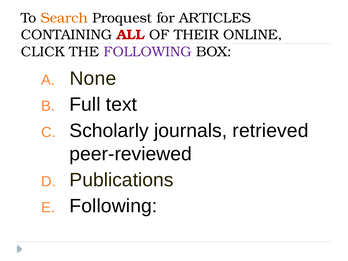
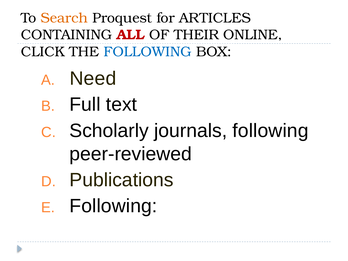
FOLLOWING at (148, 52) colour: purple -> blue
None: None -> Need
journals retrieved: retrieved -> following
